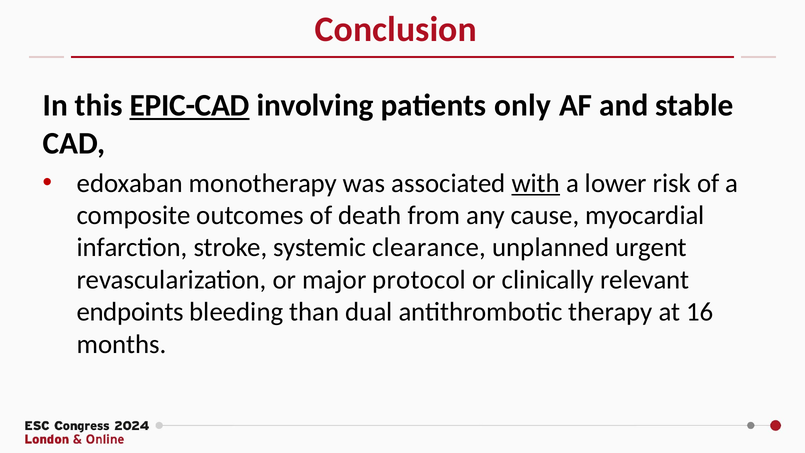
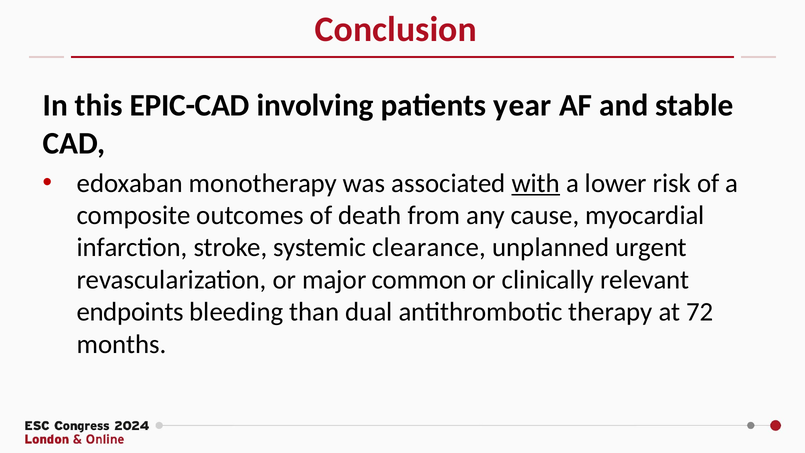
EPIC-CAD underline: present -> none
only: only -> year
protocol: protocol -> common
16: 16 -> 72
